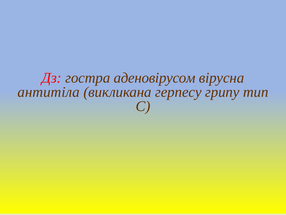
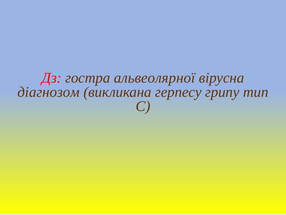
аденовірусом: аденовірусом -> альвеолярної
антитіла: антитіла -> діагнозом
